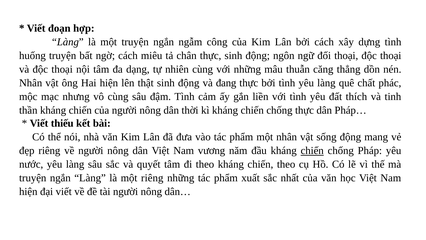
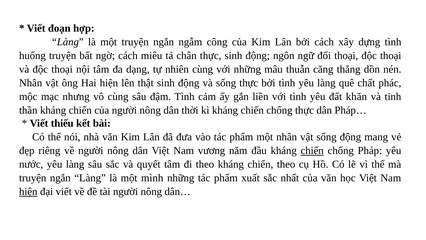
và đang: đang -> sống
thích: thích -> khăn
một riêng: riêng -> mình
hiện at (28, 191) underline: none -> present
